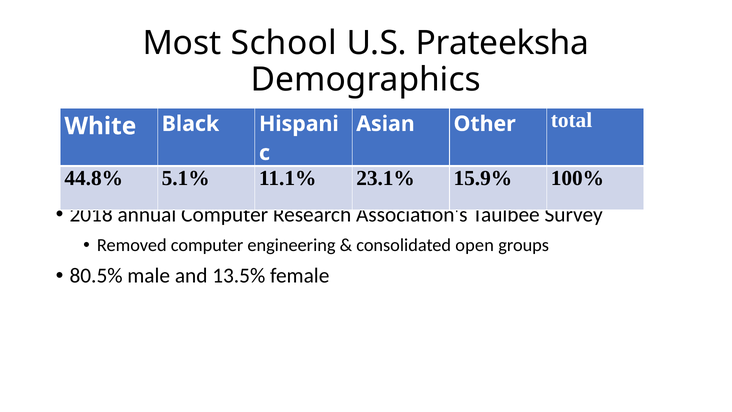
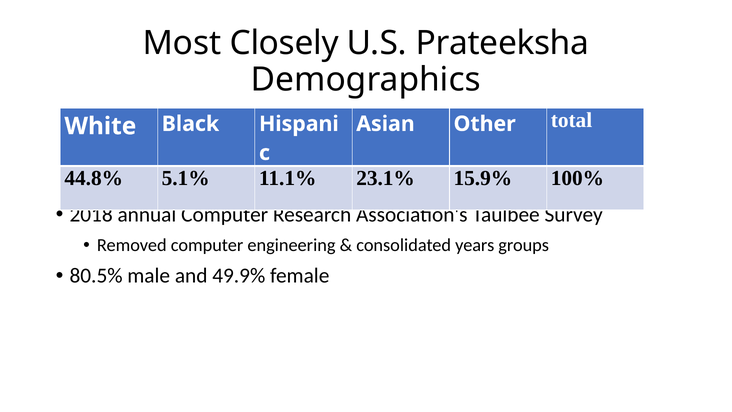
School: School -> Closely
open: open -> years
13.5%: 13.5% -> 49.9%
